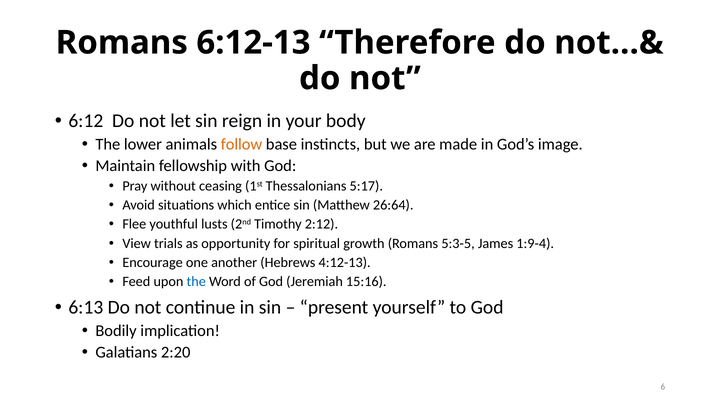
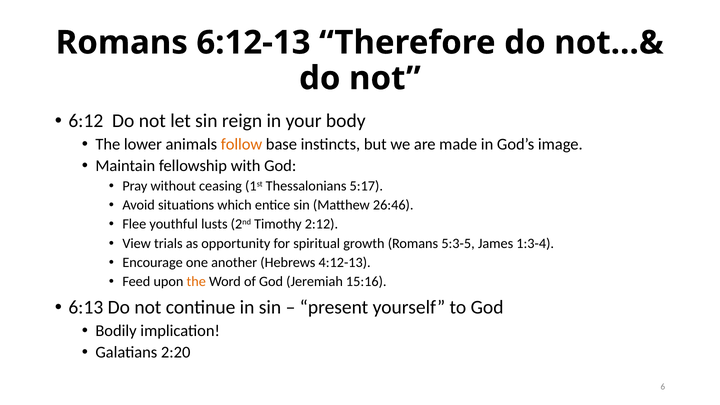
26:64: 26:64 -> 26:46
1:9-4: 1:9-4 -> 1:3-4
the at (196, 282) colour: blue -> orange
